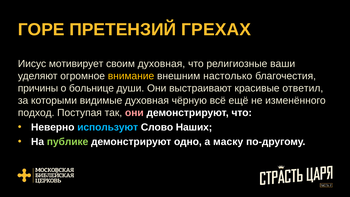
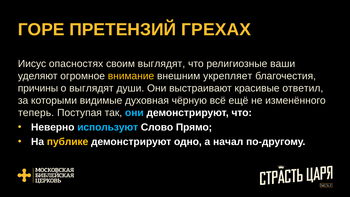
мотивирует: мотивирует -> опасностях
своим духовная: духовная -> выглядят
настолько: настолько -> укрепляет
о больнице: больнице -> выглядят
подход: подход -> теперь
они at (134, 113) colour: pink -> light blue
Наших: Наших -> Прямо
публике colour: light green -> yellow
маску: маску -> начал
